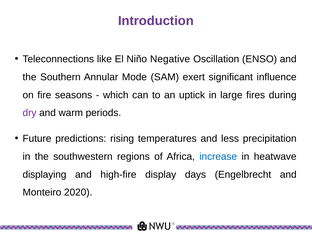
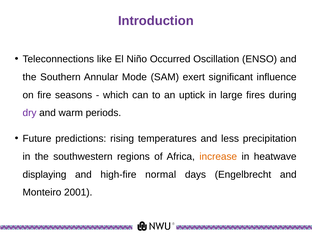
Negative: Negative -> Occurred
increase colour: blue -> orange
display: display -> normal
2020: 2020 -> 2001
